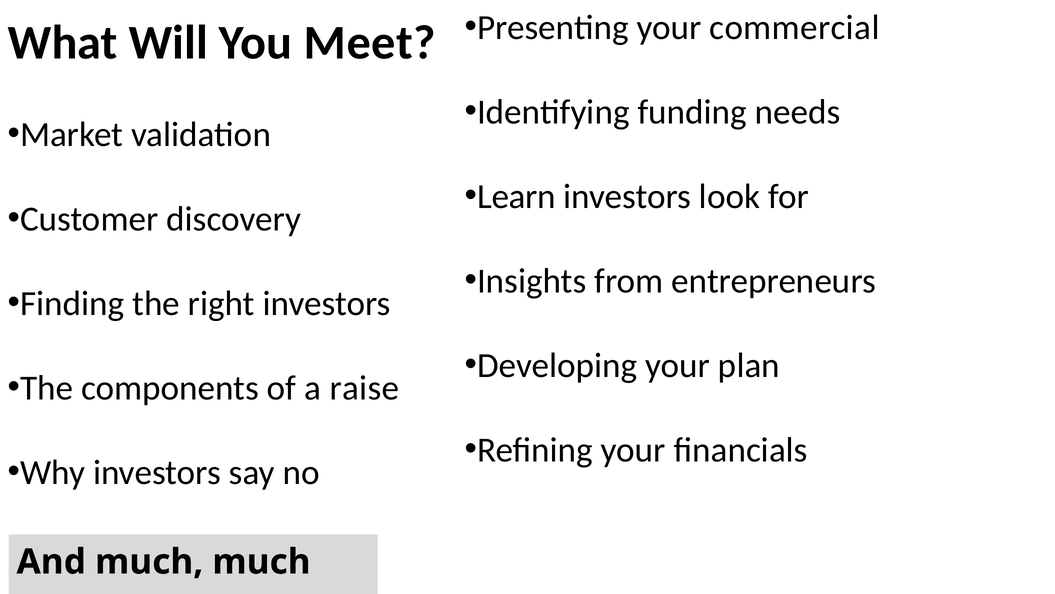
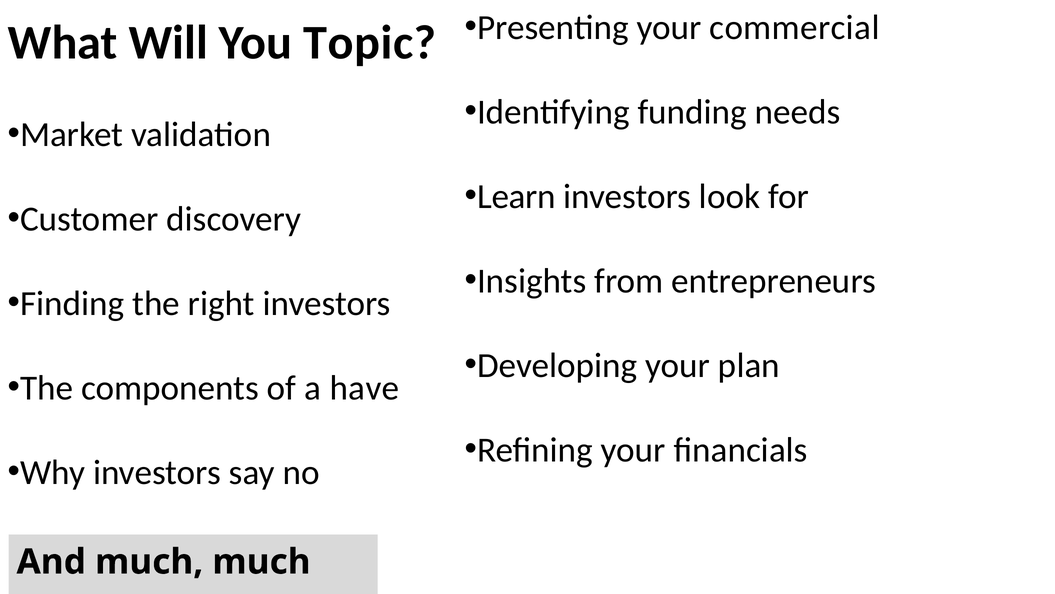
Meet: Meet -> Topic
raise: raise -> have
